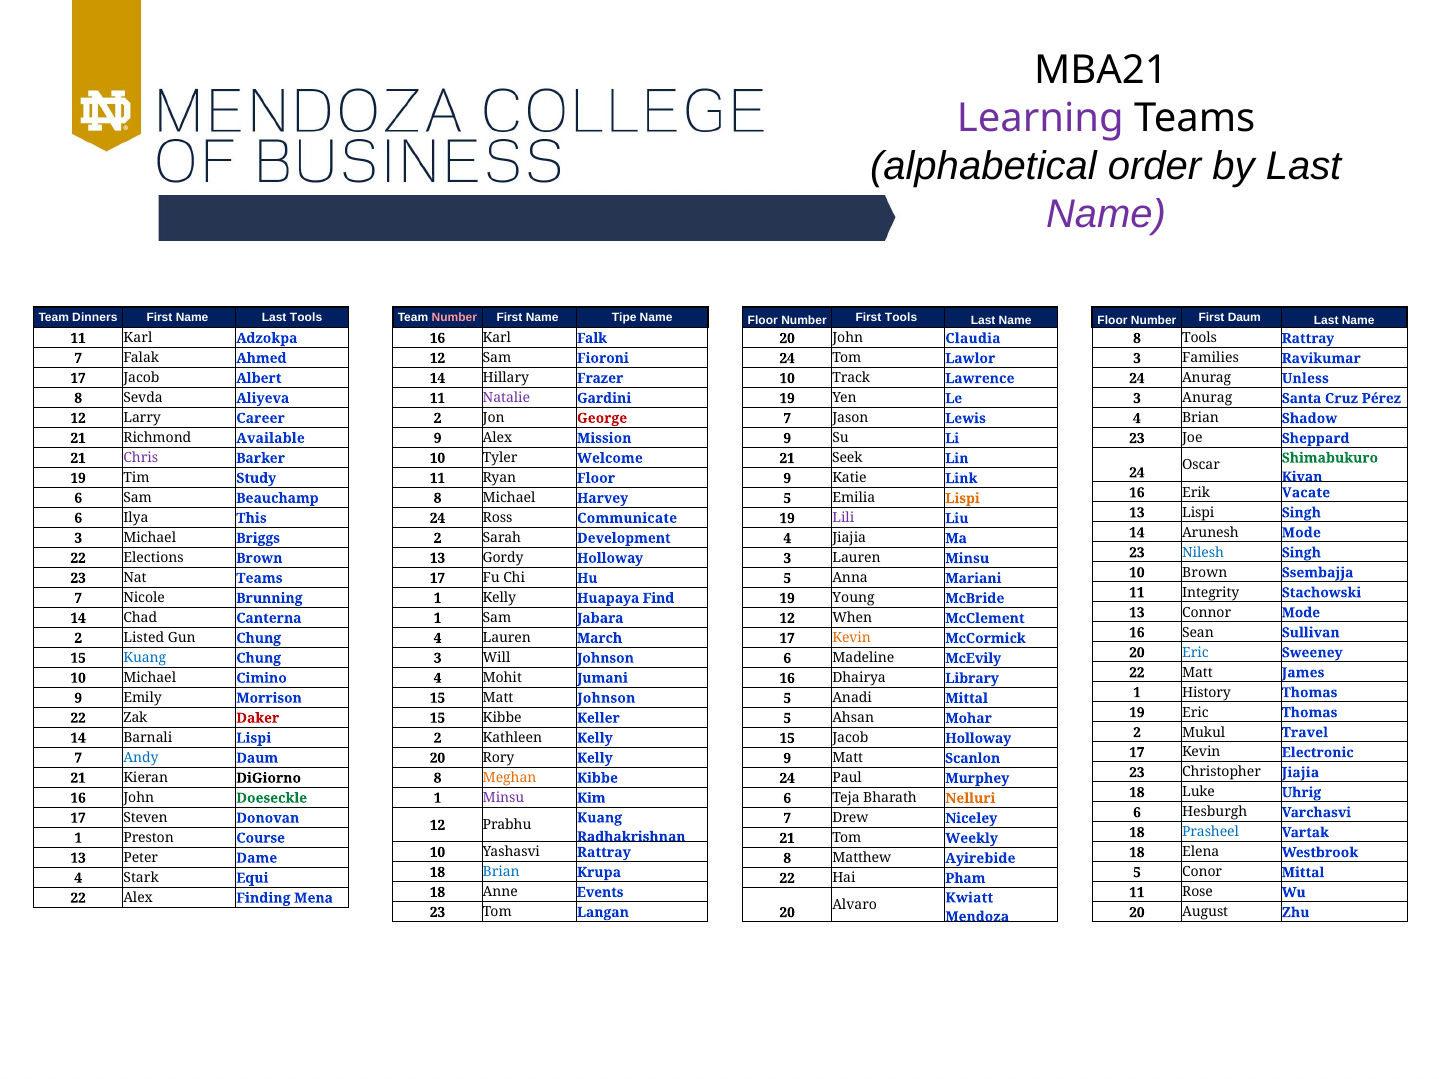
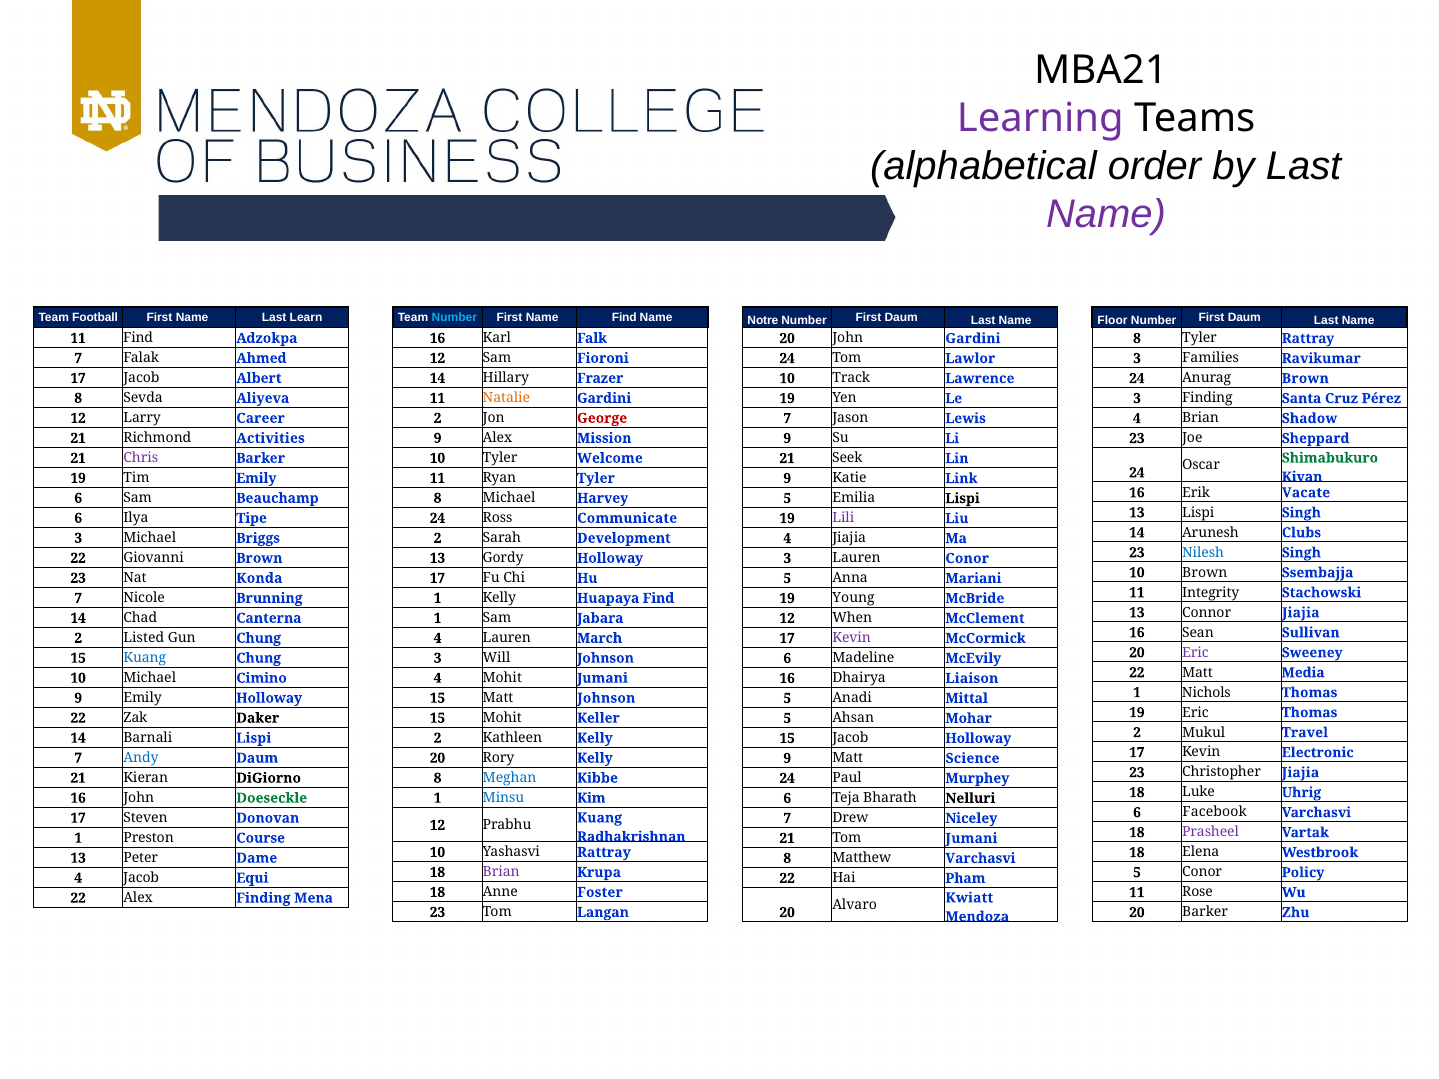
Dinners: Dinners -> Football
Last Tools: Tools -> Learn
Number at (454, 318) colour: pink -> light blue
Name Tipe: Tipe -> Find
Floor at (763, 321): Floor -> Notre
Tools at (901, 318): Tools -> Daum
11 Karl: Karl -> Find
John Claudia: Claudia -> Gardini
8 Tools: Tools -> Tyler
Anurag Unless: Unless -> Brown
Natalie colour: purple -> orange
3 Anurag: Anurag -> Finding
Available: Available -> Activities
Tim Study: Study -> Emily
Ryan Floor: Floor -> Tyler
Lispi at (963, 499) colour: orange -> black
This: This -> Tipe
Arunesh Mode: Mode -> Clubs
Elections: Elections -> Giovanni
Lauren Minsu: Minsu -> Conor
Nat Teams: Teams -> Konda
Connor Mode: Mode -> Jiajia
Kevin at (852, 638) colour: orange -> purple
Eric at (1195, 653) colour: blue -> purple
James: James -> Media
Library: Library -> Liaison
History: History -> Nichols
Emily Morrison: Morrison -> Holloway
Daker colour: red -> black
15 Kibbe: Kibbe -> Mohit
Scanlon: Scanlon -> Science
Meghan colour: orange -> blue
Minsu at (504, 798) colour: purple -> blue
Nelluri colour: orange -> black
Hesburgh: Hesburgh -> Facebook
Prasheel colour: blue -> purple
Tom Weekly: Weekly -> Jumani
Matthew Ayirebide: Ayirebide -> Varchasvi
Brian at (501, 873) colour: blue -> purple
Conor Mittal: Mittal -> Policy
4 Stark: Stark -> Jacob
Events: Events -> Foster
20 August: August -> Barker
